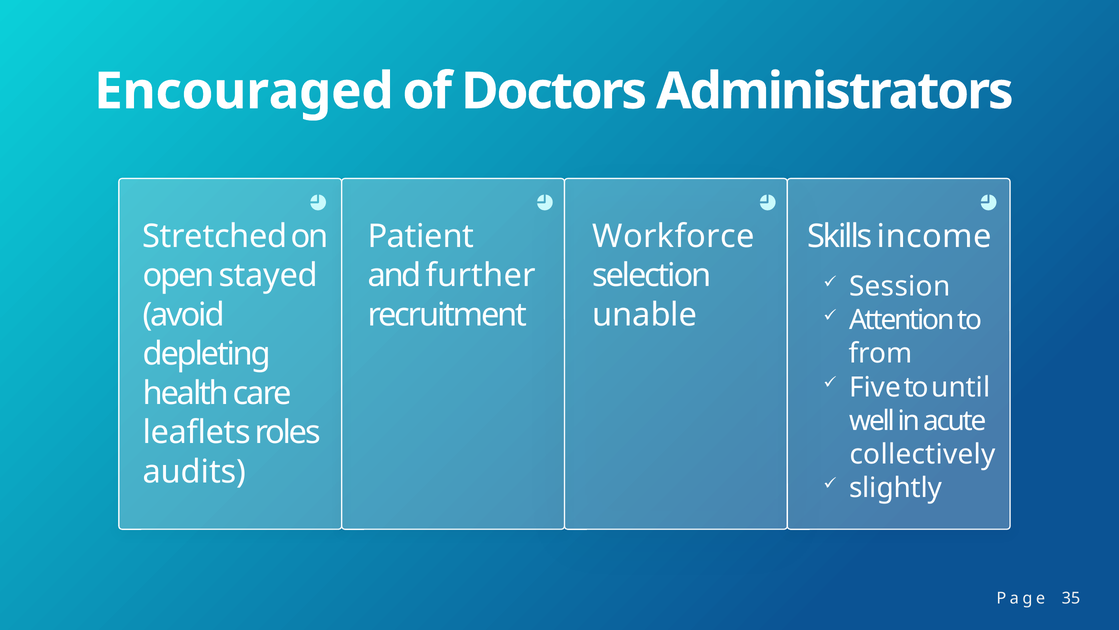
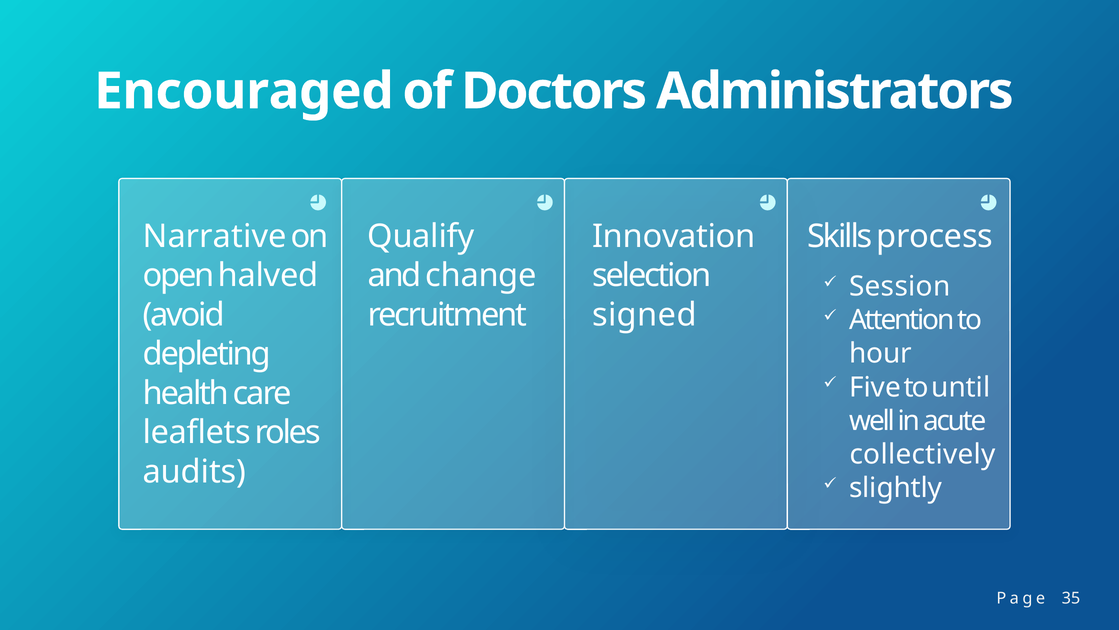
Stretched: Stretched -> Narrative
Patient: Patient -> Qualify
Workforce: Workforce -> Innovation
income: income -> process
stayed: stayed -> halved
further: further -> change
unable: unable -> signed
from: from -> hour
